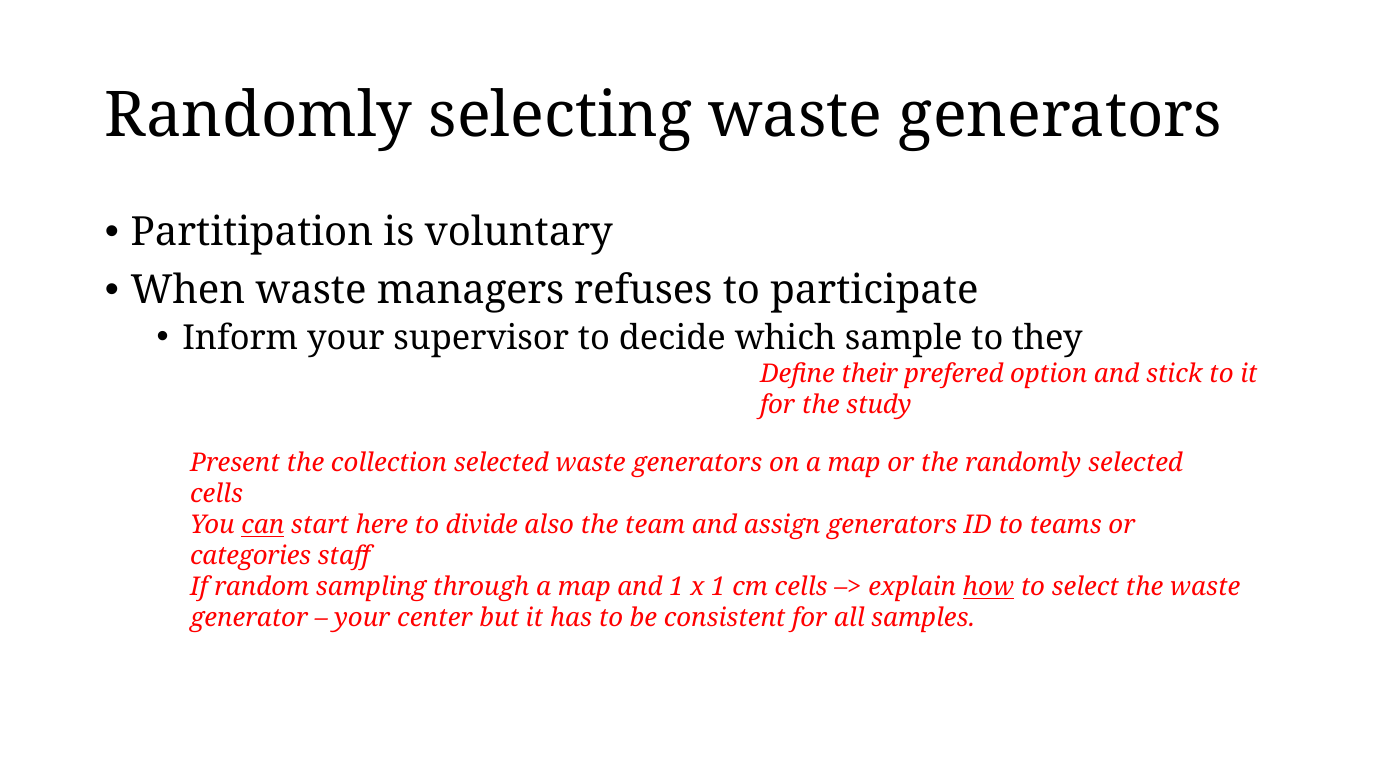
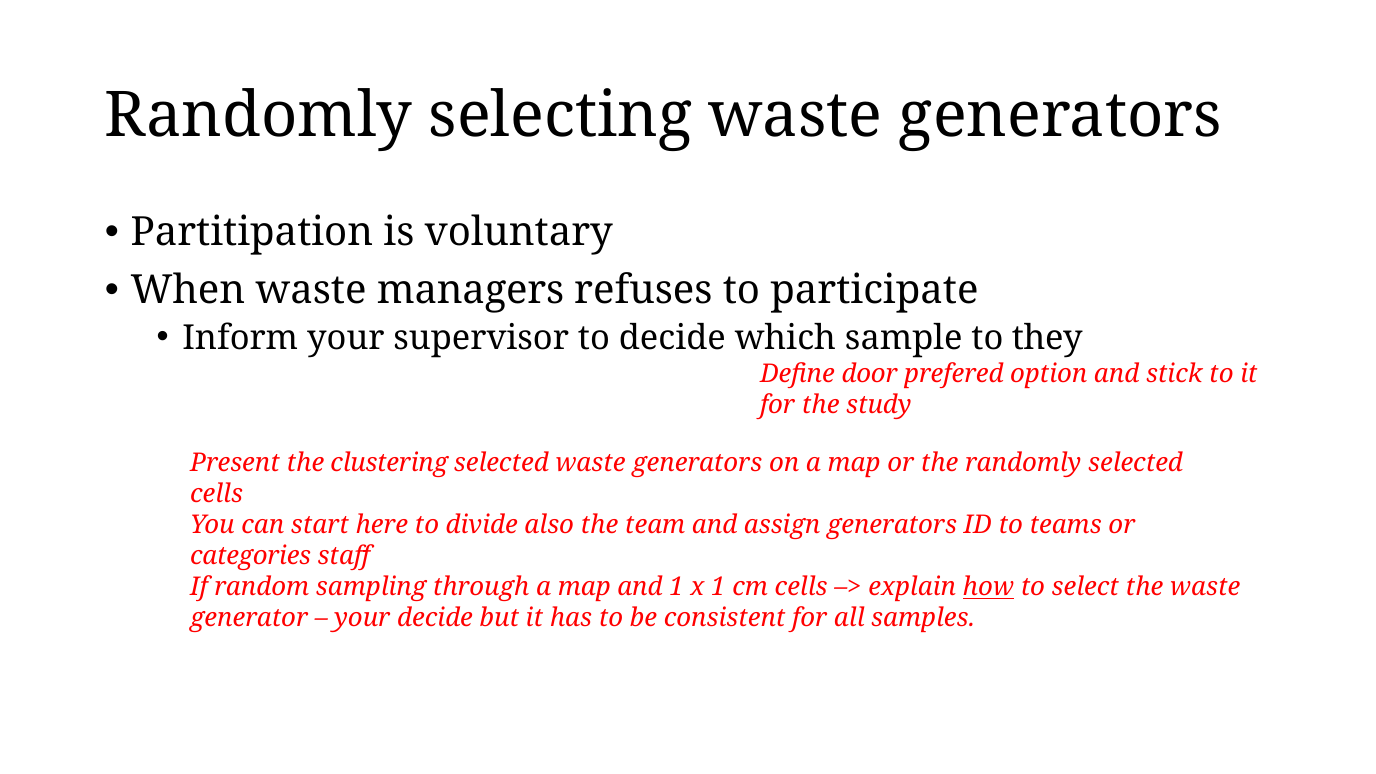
their: their -> door
collection: collection -> clustering
can underline: present -> none
your center: center -> decide
